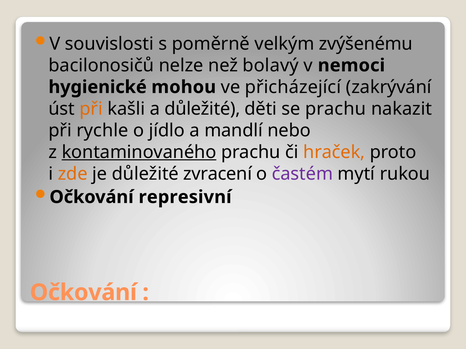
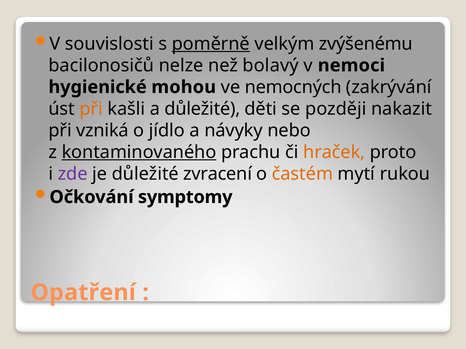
poměrně underline: none -> present
přicházející: přicházející -> nemocných
se prachu: prachu -> později
rychle: rychle -> vzniká
mandlí: mandlí -> návyky
zde colour: orange -> purple
častém colour: purple -> orange
represivní: represivní -> symptomy
Očkování at (83, 293): Očkování -> Opatření
